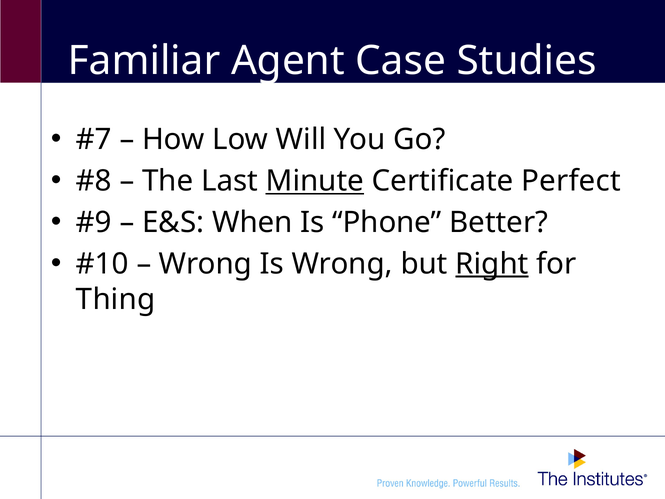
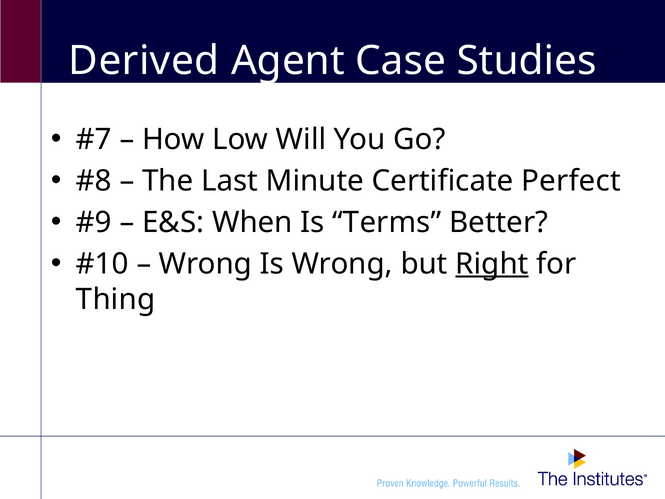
Familiar: Familiar -> Derived
Minute underline: present -> none
Phone: Phone -> Terms
